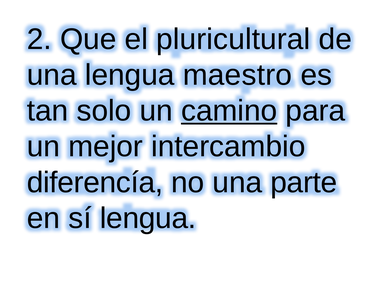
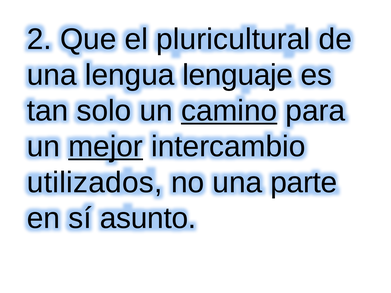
maestro: maestro -> lenguaje
mejor underline: none -> present
diferencía: diferencía -> utilizados
sí lengua: lengua -> asunto
